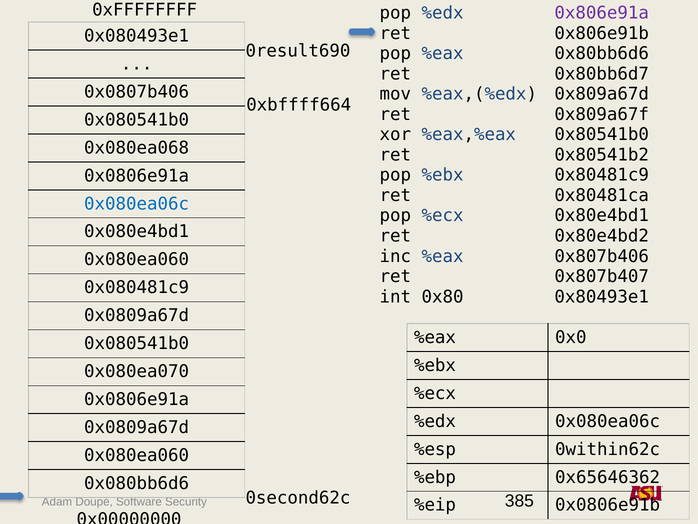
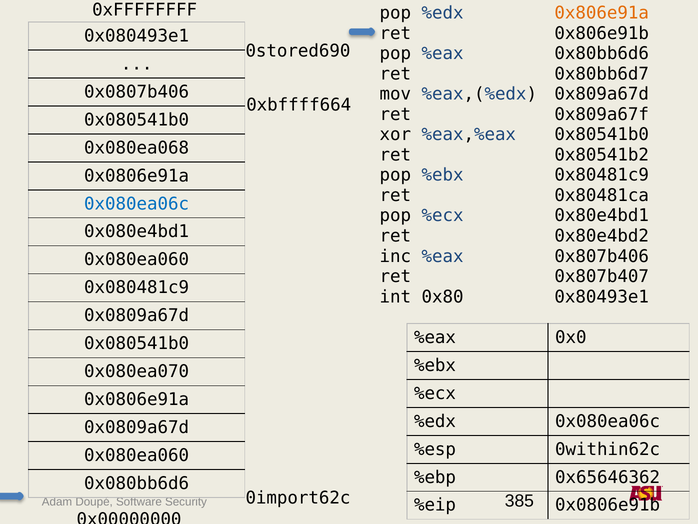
0x806e91a colour: purple -> orange
0result690: 0result690 -> 0stored690
0second62c: 0second62c -> 0import62c
